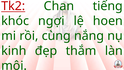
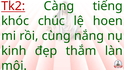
Chan: Chan -> Càng
ngợi: ngợi -> chúc
